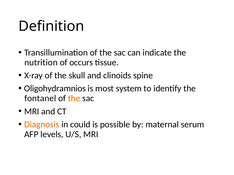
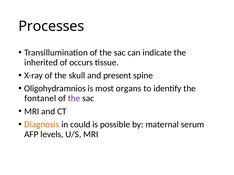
Definition: Definition -> Processes
nutrition: nutrition -> inherited
clinoids: clinoids -> present
system: system -> organs
the at (74, 99) colour: orange -> purple
